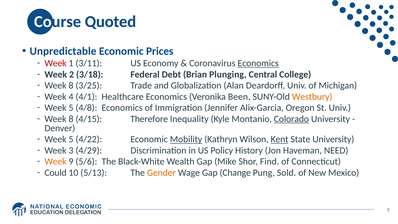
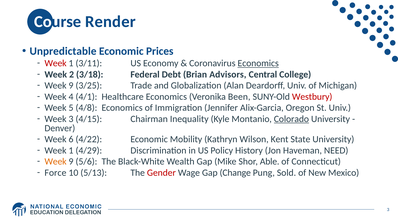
Quoted: Quoted -> Render
Plunging: Plunging -> Advisors
8 at (71, 86): 8 -> 9
Westbury colour: orange -> red
8 at (71, 119): 8 -> 3
Therefore: Therefore -> Chairman
5 at (71, 139): 5 -> 6
Mobility underline: present -> none
Kent underline: present -> none
3 at (71, 150): 3 -> 1
Find: Find -> Able
Could: Could -> Force
Gender colour: orange -> red
